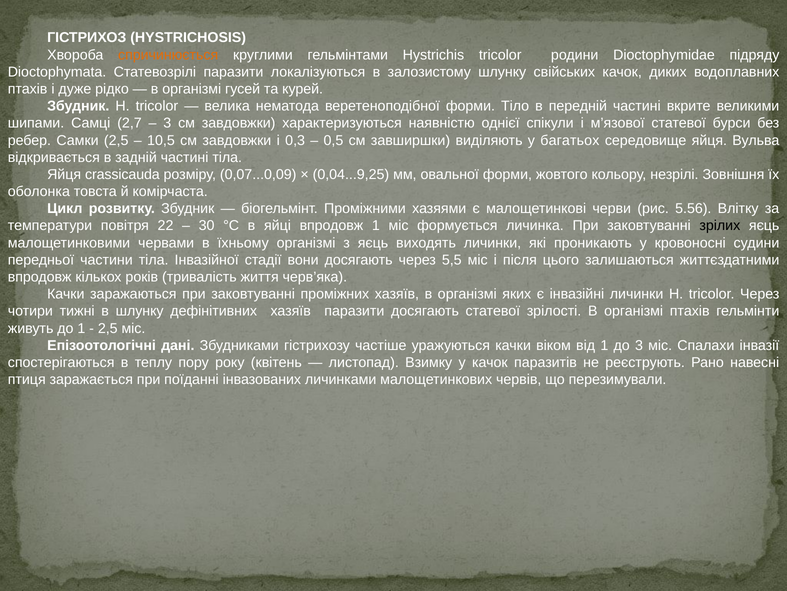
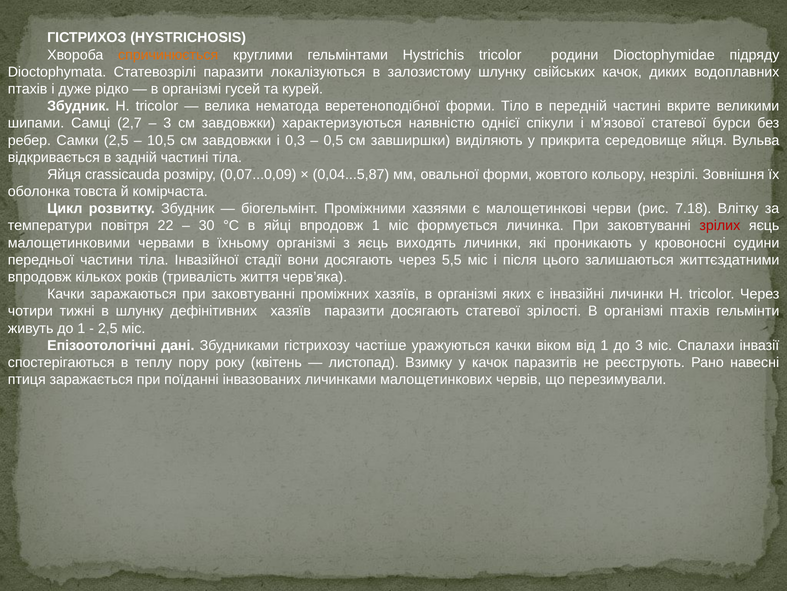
багатьох: багатьох -> прикрита
0,04...9,25: 0,04...9,25 -> 0,04...5,87
5.56: 5.56 -> 7.18
зрілих colour: black -> red
